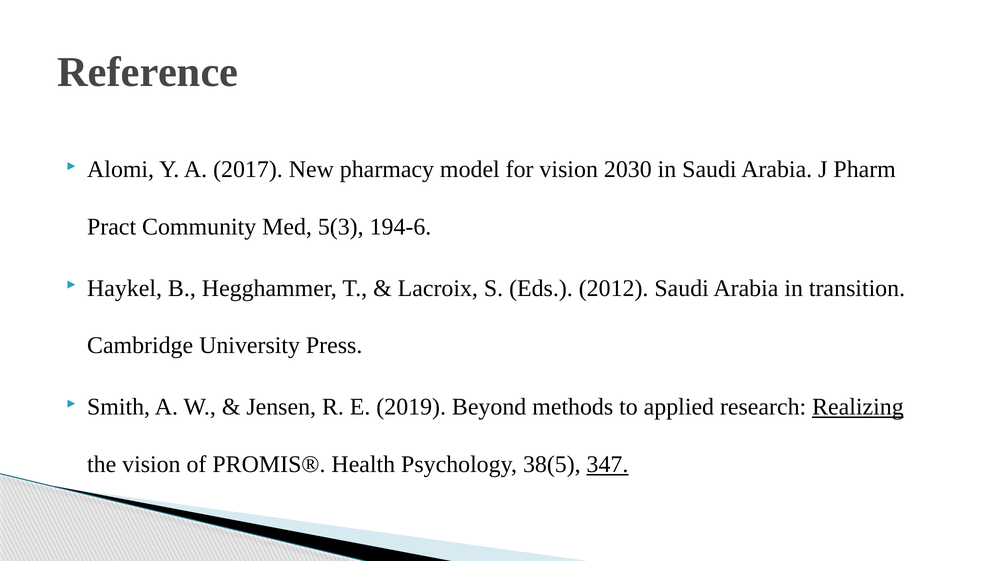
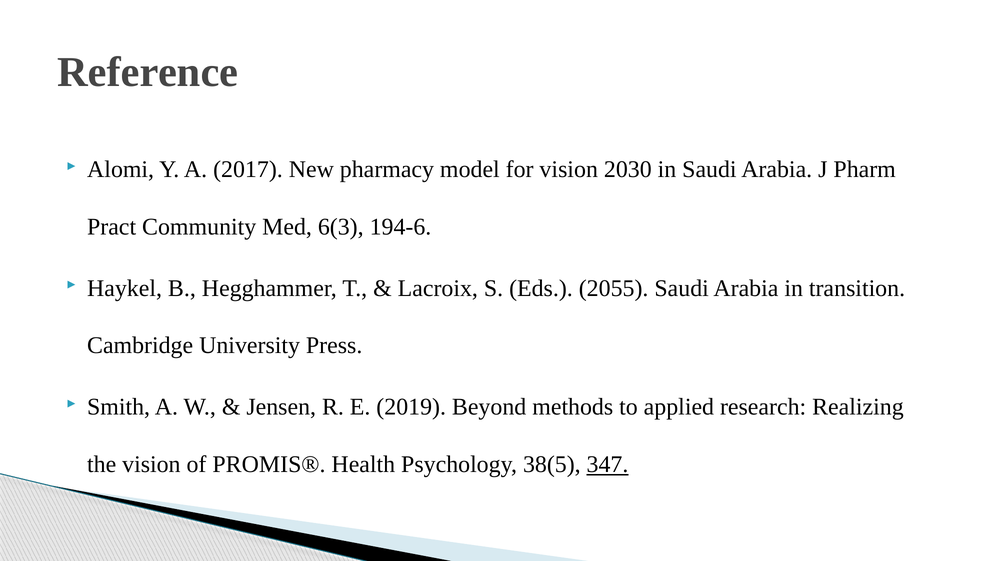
5(3: 5(3 -> 6(3
2012: 2012 -> 2055
Realizing underline: present -> none
